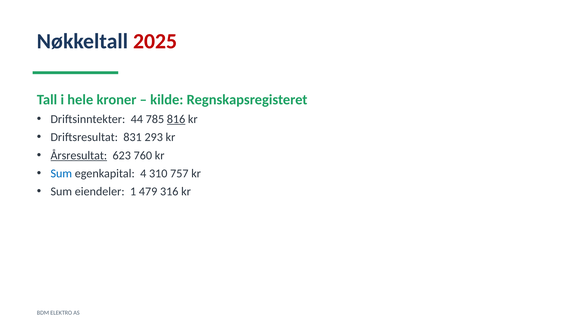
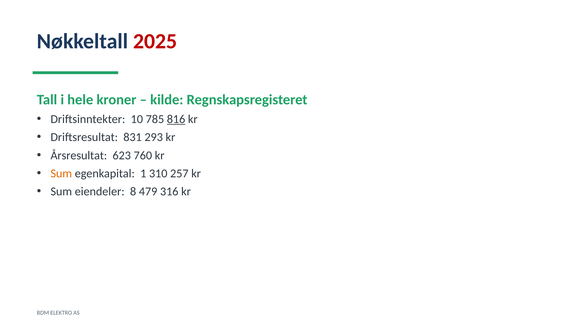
44: 44 -> 10
Årsresultat underline: present -> none
Sum at (61, 174) colour: blue -> orange
4: 4 -> 1
757: 757 -> 257
1: 1 -> 8
